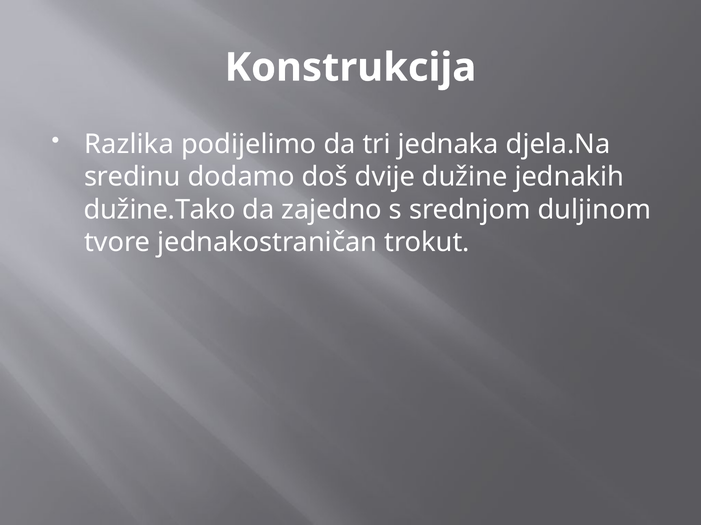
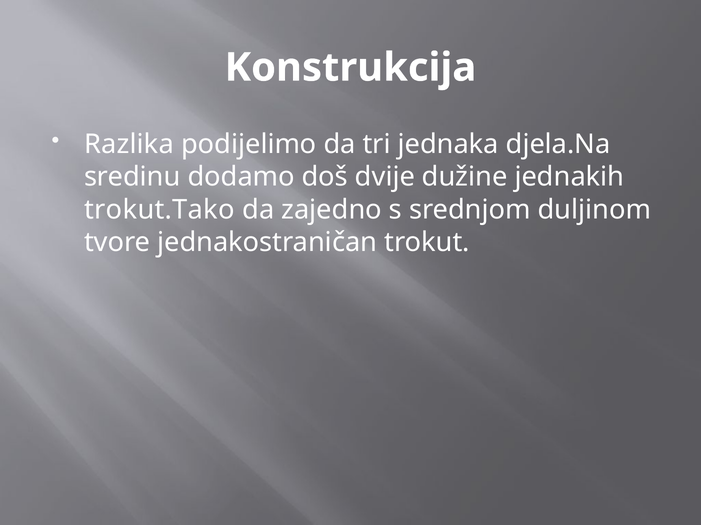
dužine.Tako: dužine.Tako -> trokut.Tako
